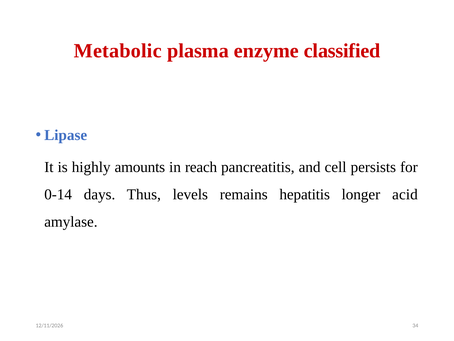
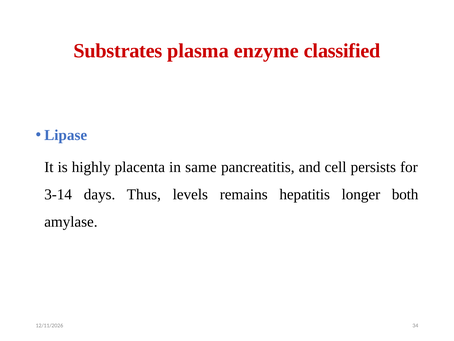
Metabolic: Metabolic -> Substrates
amounts: amounts -> placenta
reach: reach -> same
0-14: 0-14 -> 3-14
acid: acid -> both
